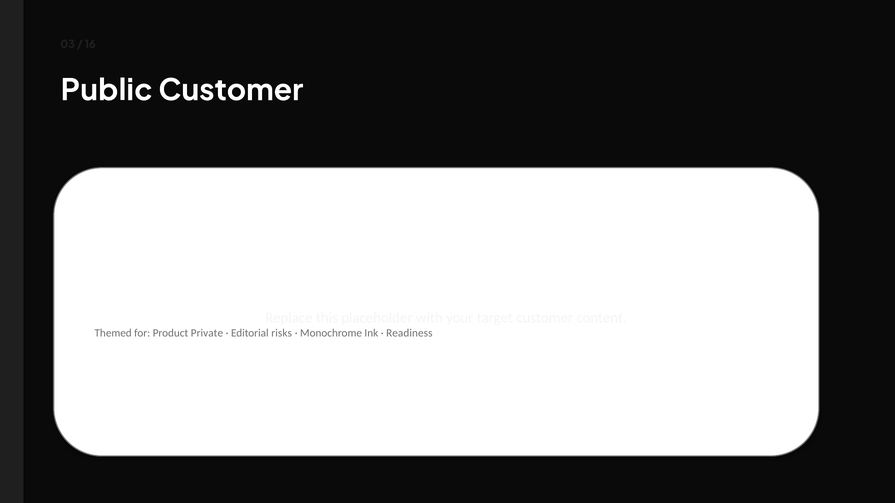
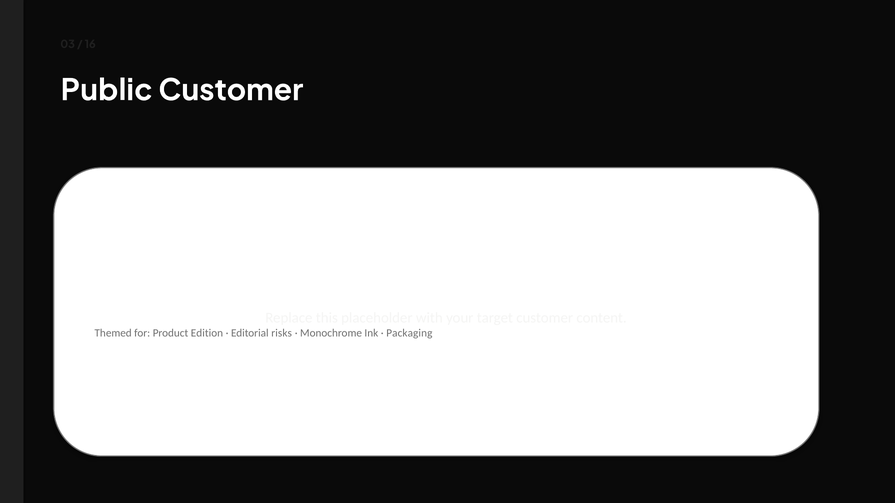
Private: Private -> Edition
Readiness: Readiness -> Packaging
